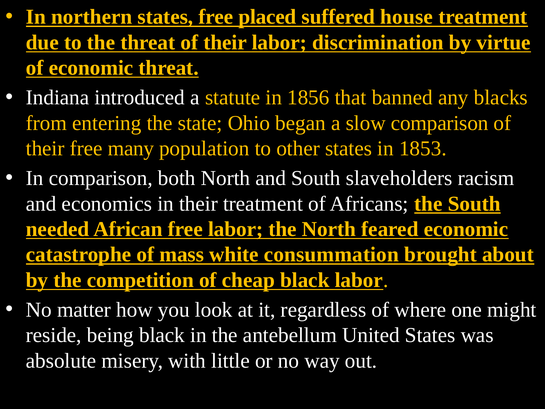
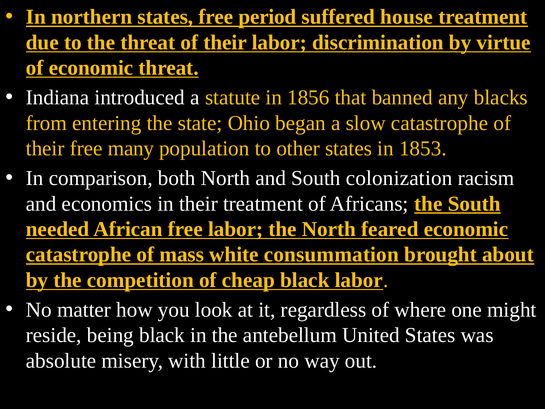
placed: placed -> period
slow comparison: comparison -> catastrophe
slaveholders: slaveholders -> colonization
